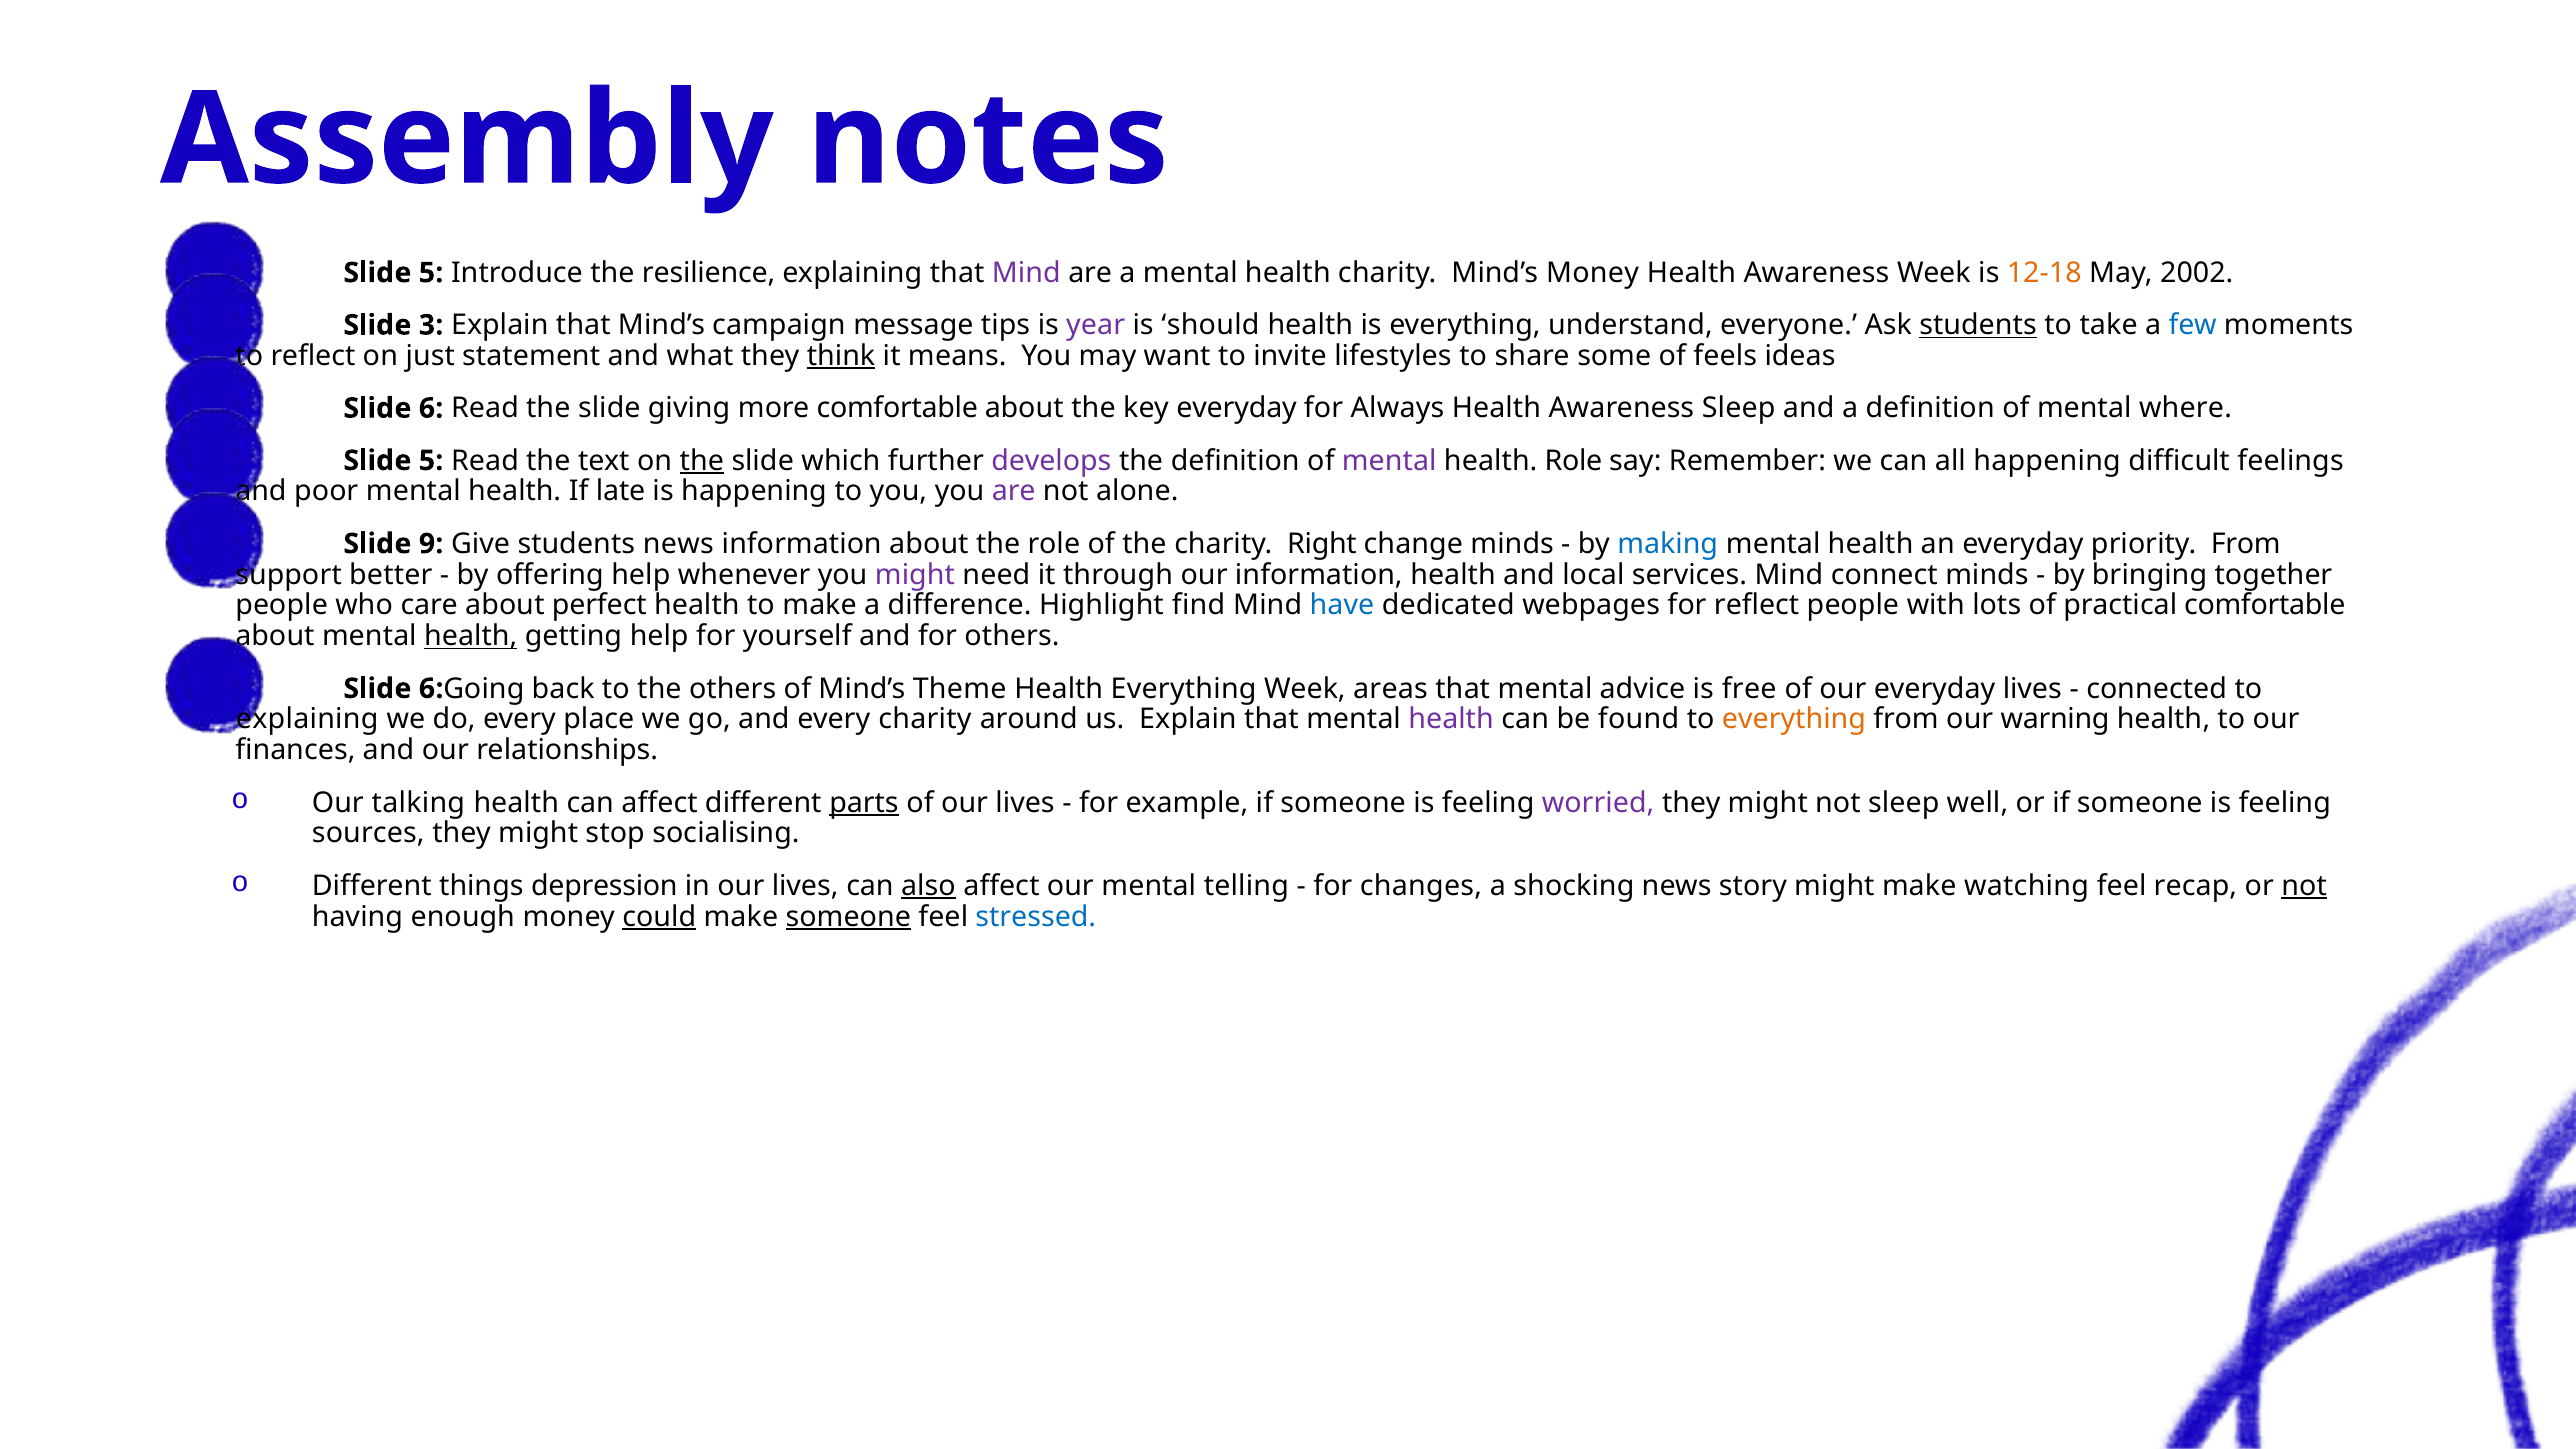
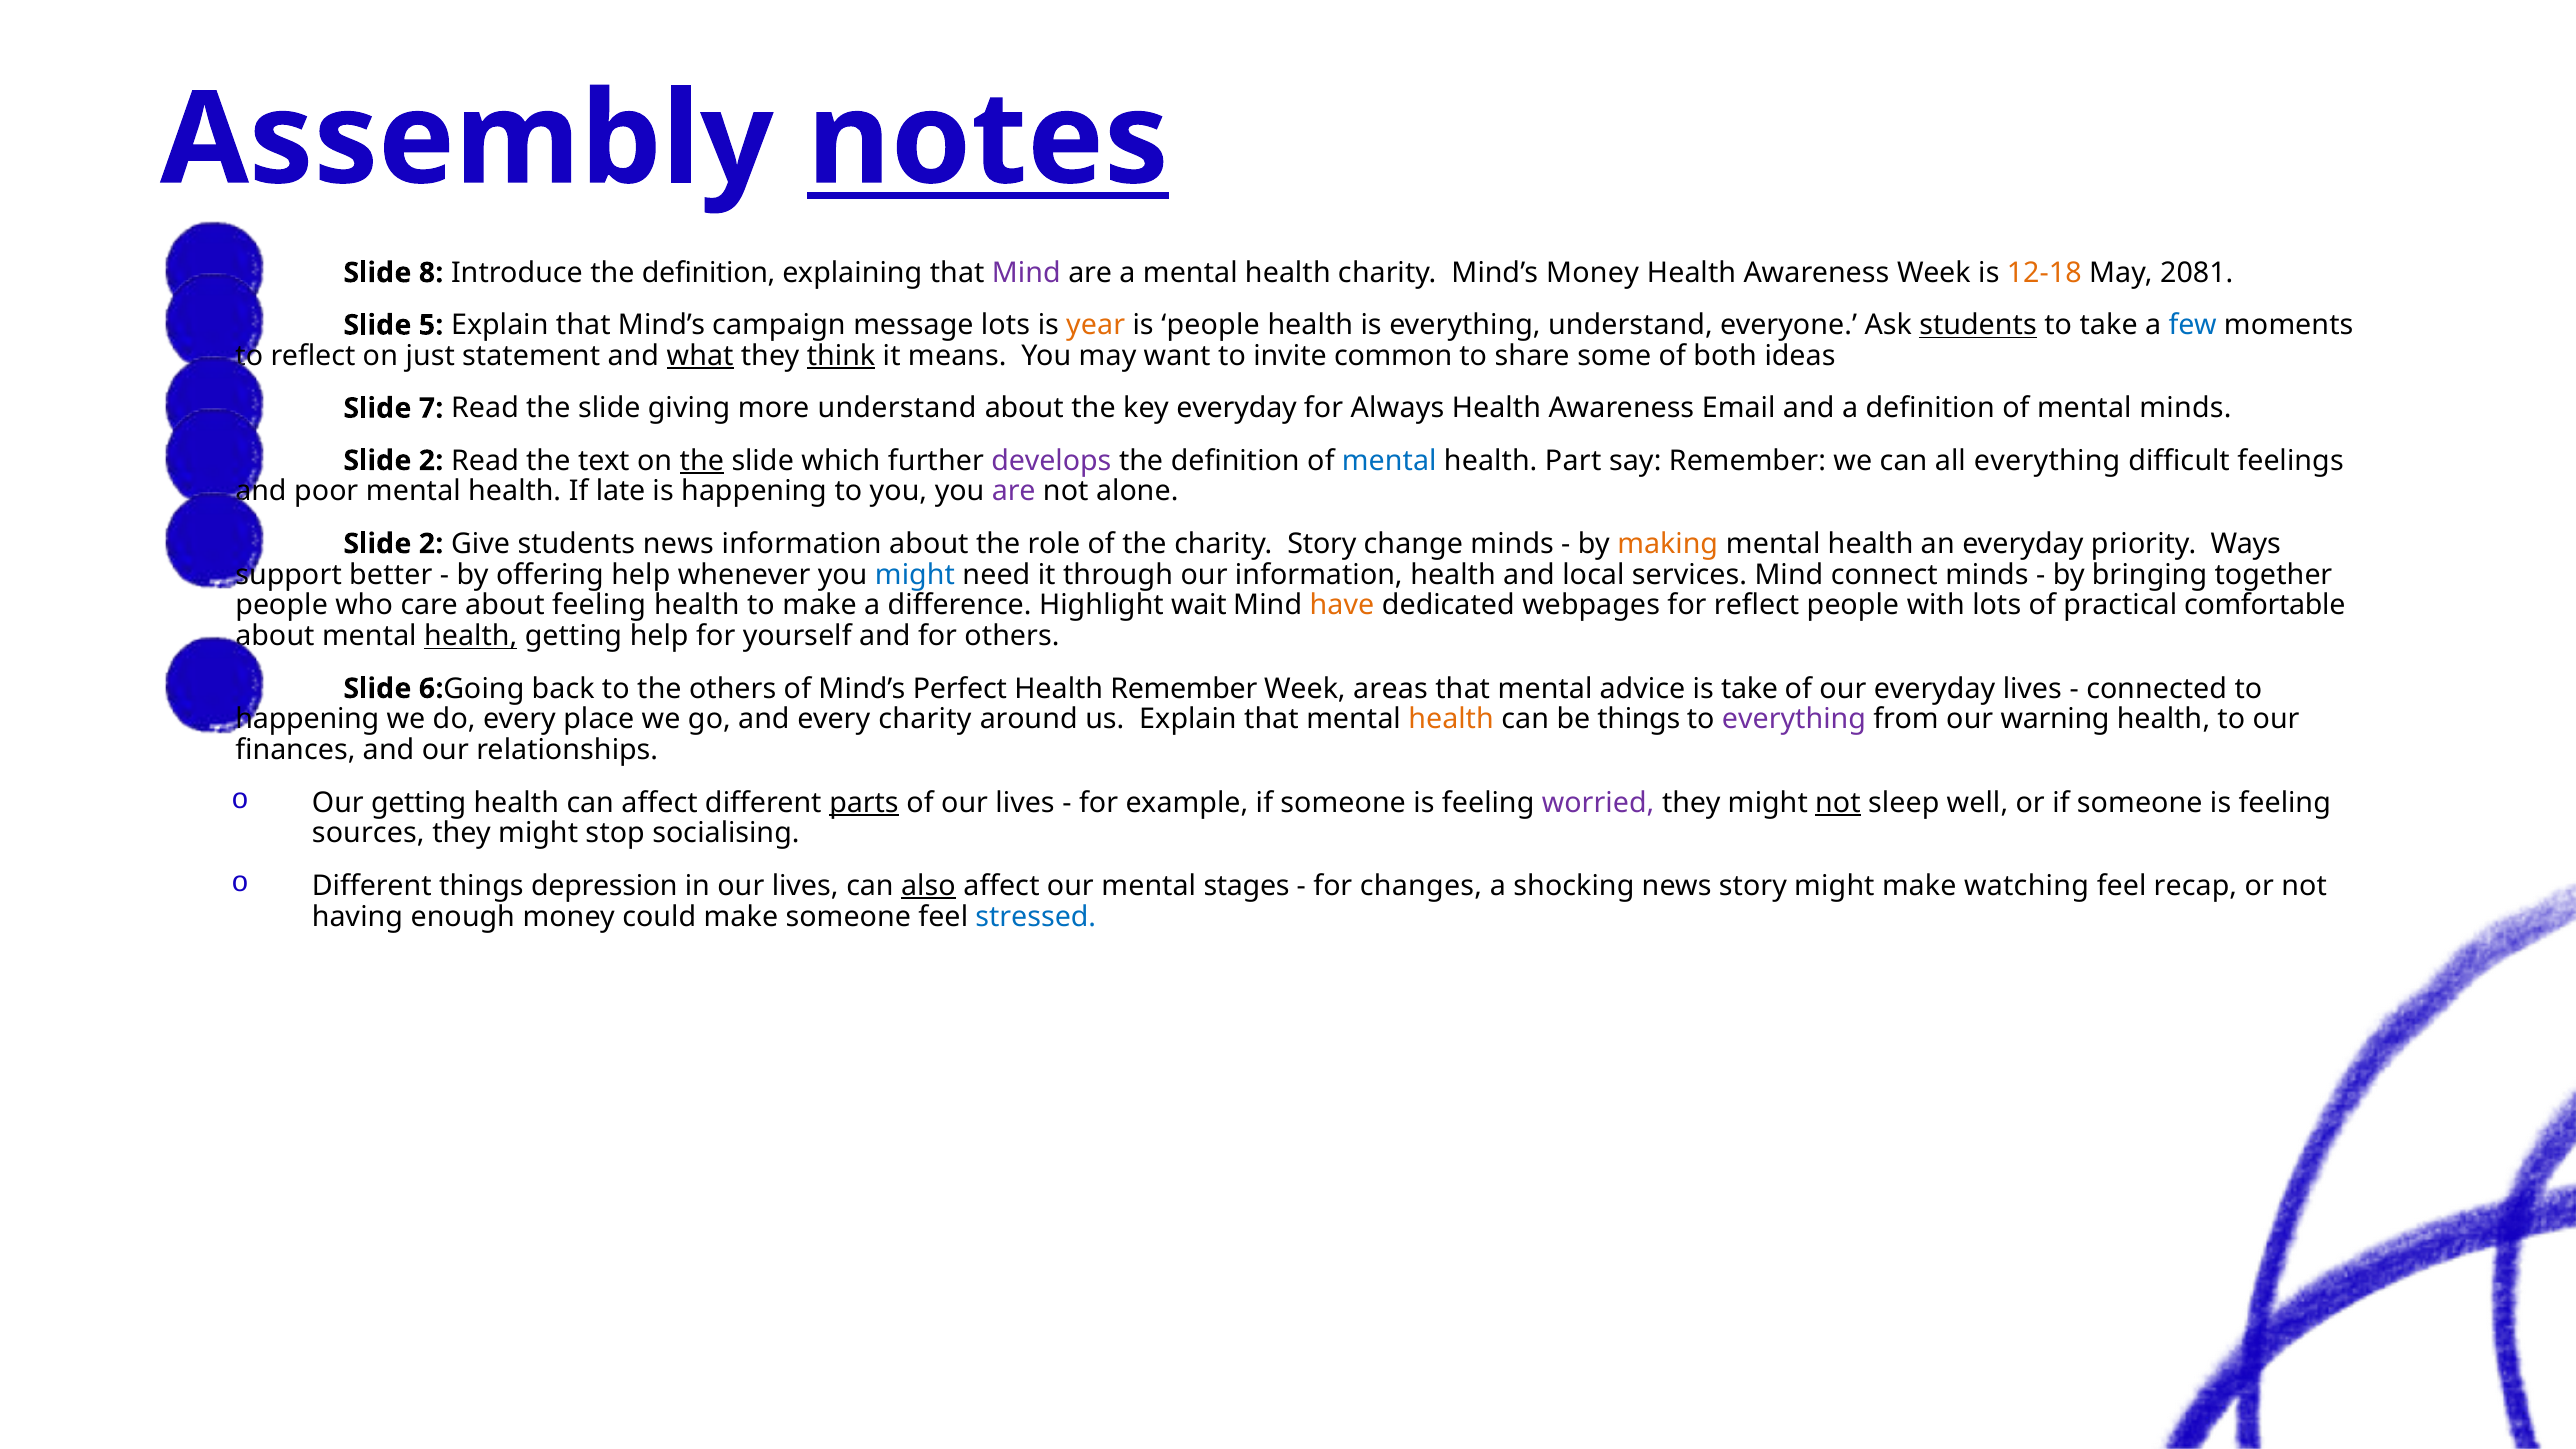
notes underline: none -> present
5 at (431, 273): 5 -> 8
Introduce the resilience: resilience -> definition
2002: 2002 -> 2081
3: 3 -> 5
message tips: tips -> lots
year colour: purple -> orange
is should: should -> people
what underline: none -> present
lifestyles: lifestyles -> common
feels: feels -> both
6: 6 -> 7
more comfortable: comfortable -> understand
Awareness Sleep: Sleep -> Email
mental where: where -> minds
5 at (431, 461): 5 -> 2
mental at (1389, 461) colour: purple -> blue
health Role: Role -> Part
all happening: happening -> everything
9 at (431, 544): 9 -> 2
charity Right: Right -> Story
making colour: blue -> orange
priority From: From -> Ways
might at (915, 575) colour: purple -> blue
about perfect: perfect -> feeling
find: find -> wait
have colour: blue -> orange
Theme: Theme -> Perfect
Health Everything: Everything -> Remember
is free: free -> take
explaining at (307, 719): explaining -> happening
health at (1451, 719) colour: purple -> orange
be found: found -> things
everything at (1794, 719) colour: orange -> purple
Our talking: talking -> getting
not at (1838, 803) underline: none -> present
telling: telling -> stages
not at (2304, 886) underline: present -> none
could underline: present -> none
someone at (848, 917) underline: present -> none
